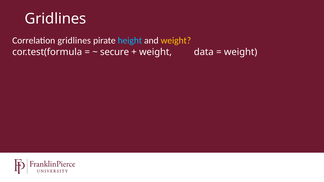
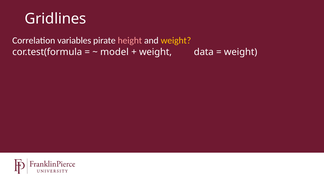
Correlation gridlines: gridlines -> variables
height colour: light blue -> pink
secure: secure -> model
